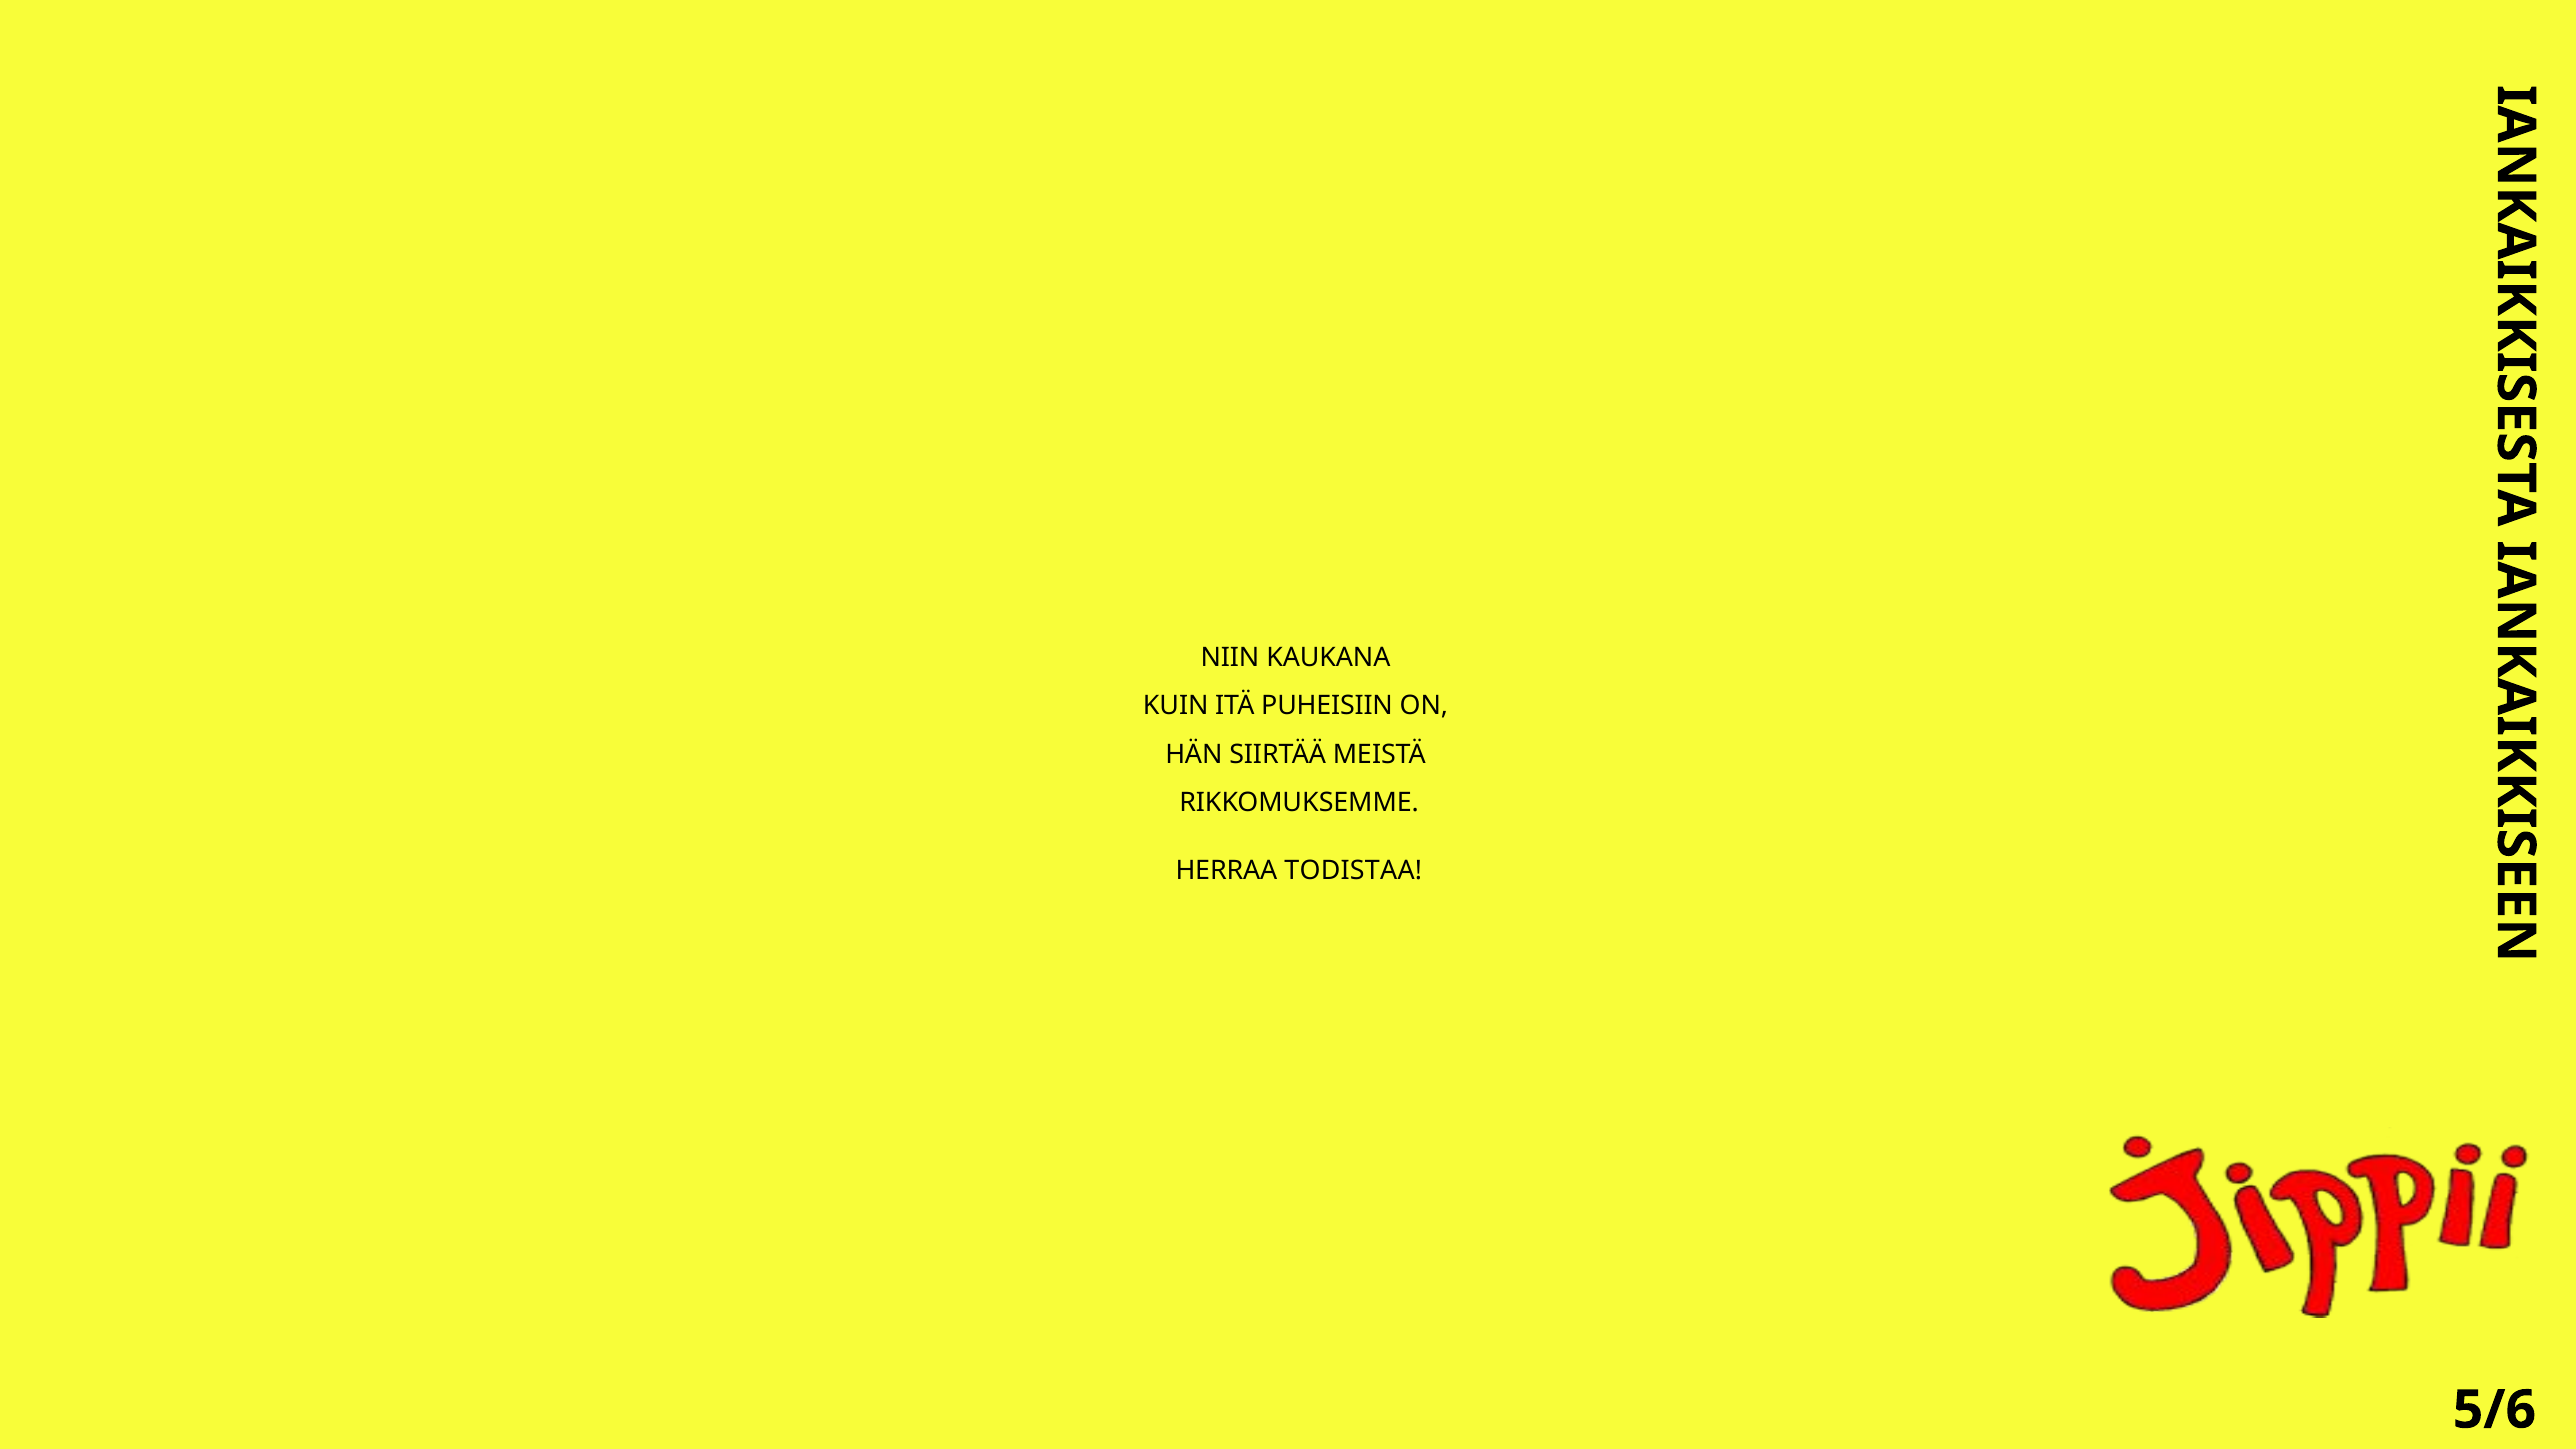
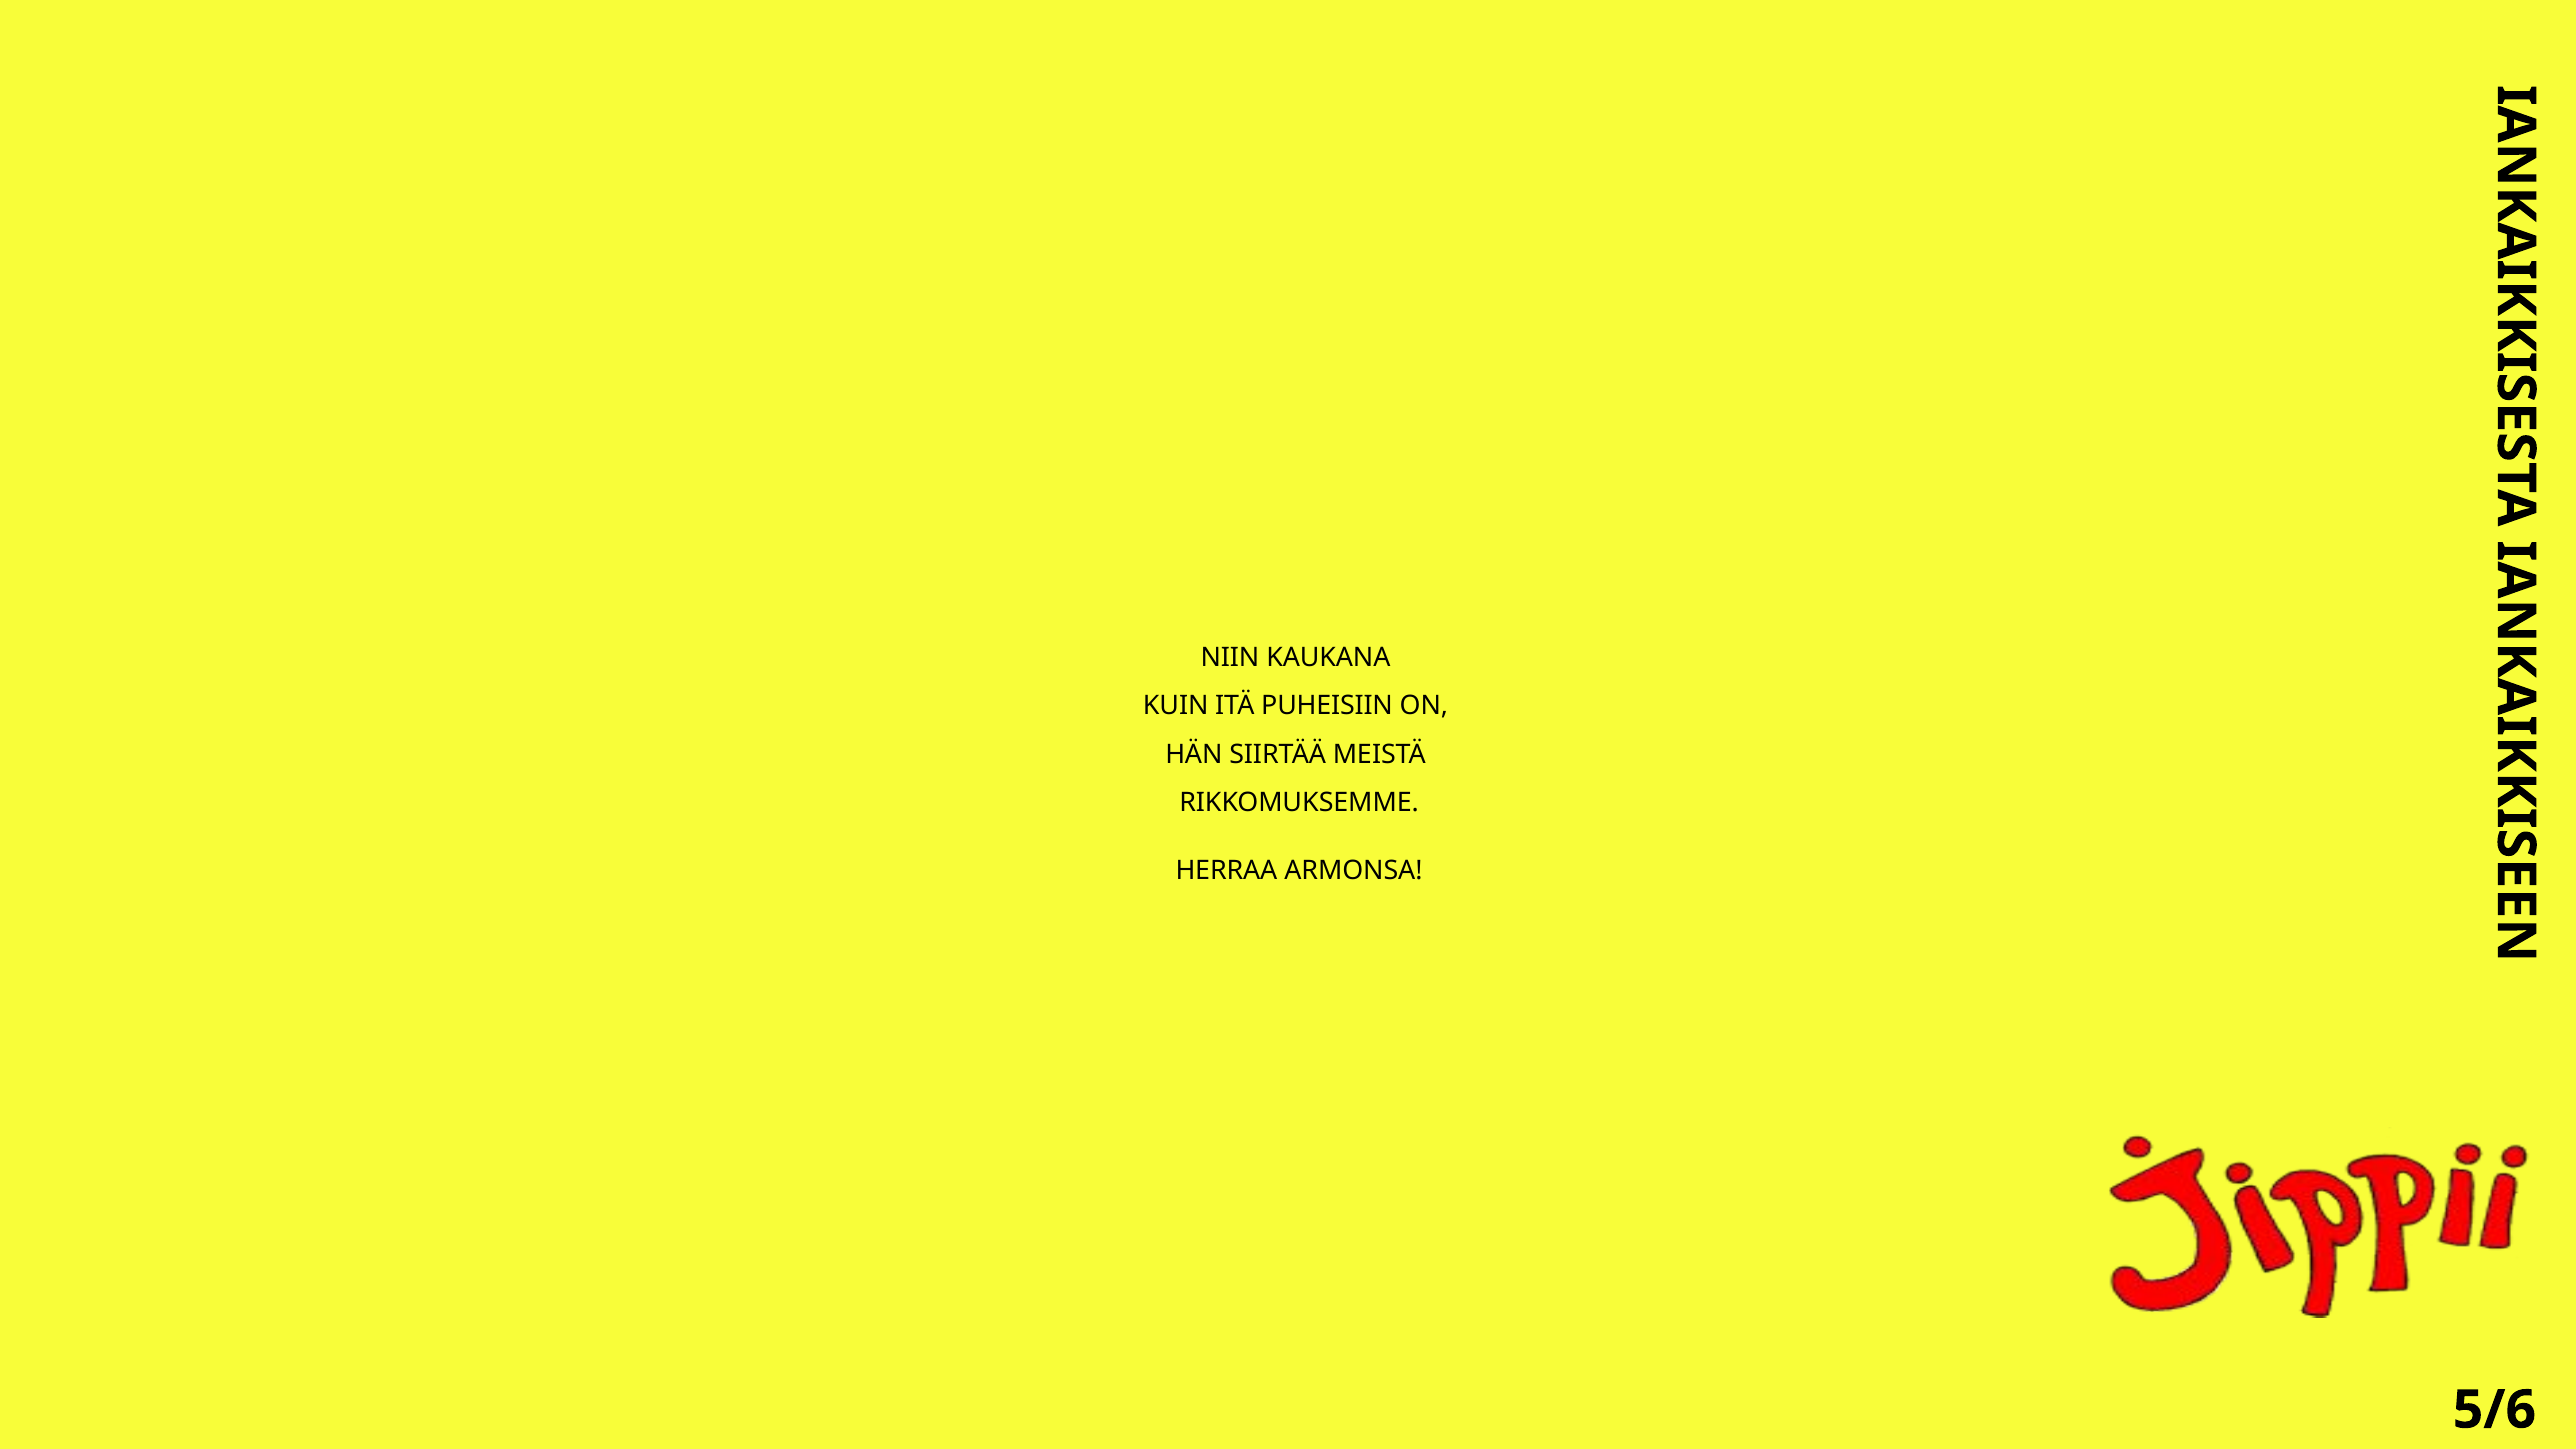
TODISTAA: TODISTAA -> ARMONSA
